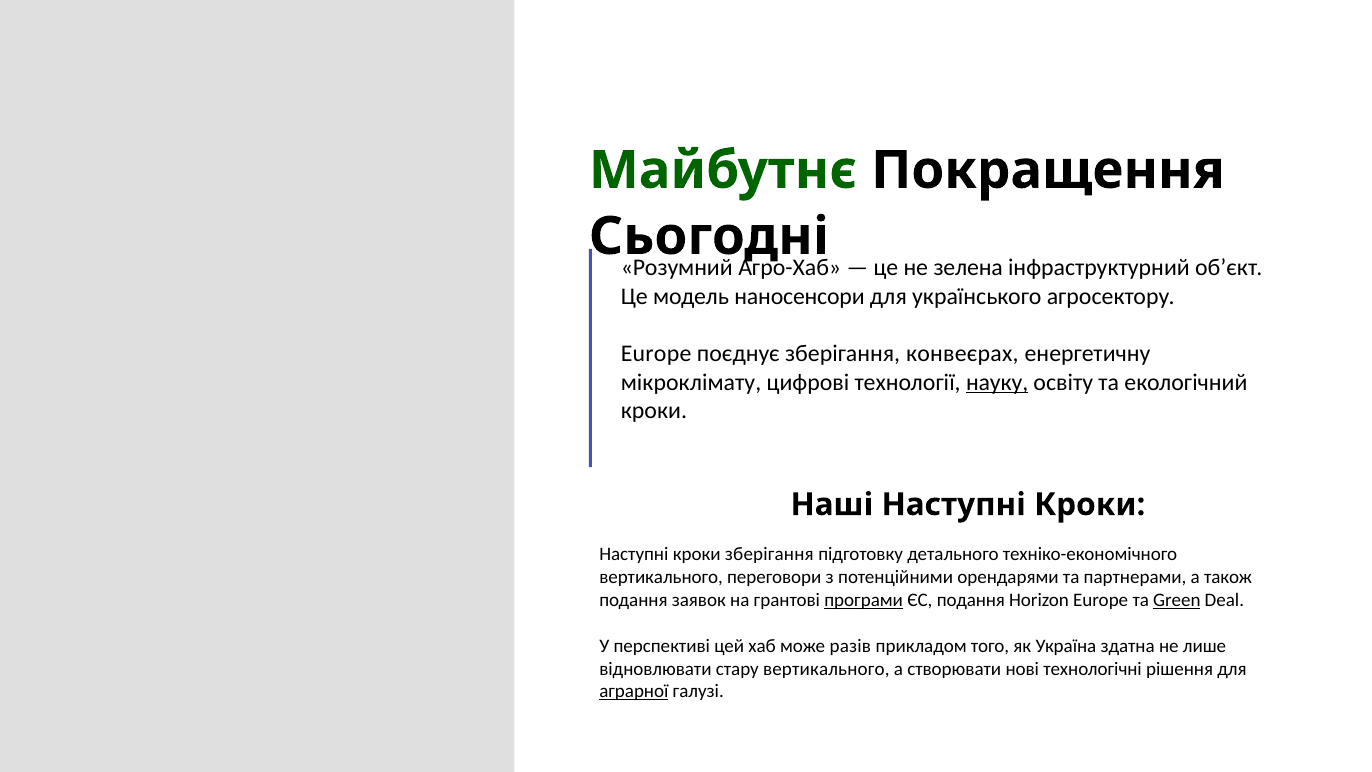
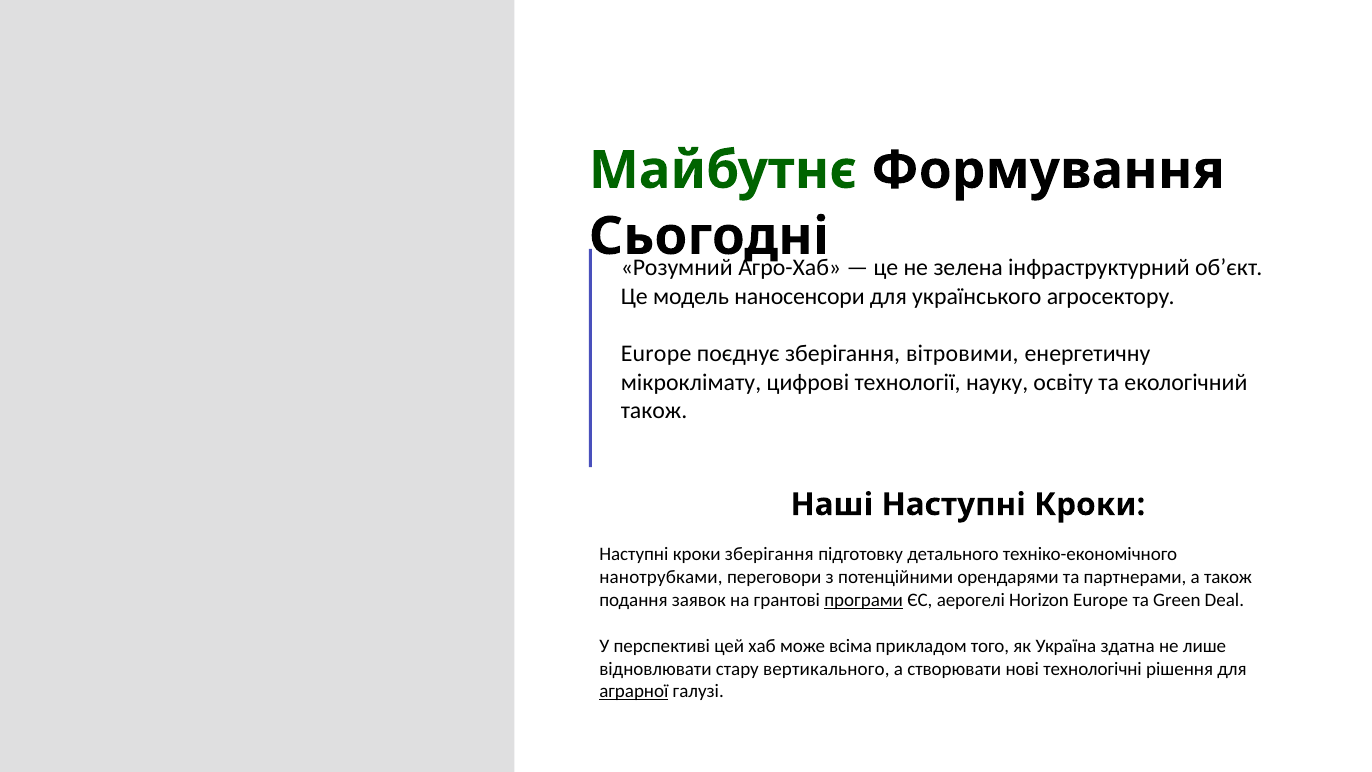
Покращення: Покращення -> Формування
конвеєрах: конвеєрах -> вітровими
науку underline: present -> none
кроки at (654, 411): кроки -> також
вертикального at (661, 577): вертикального -> нанотрубками
ЄС подання: подання -> аерогелі
Green underline: present -> none
разів: разів -> всіма
